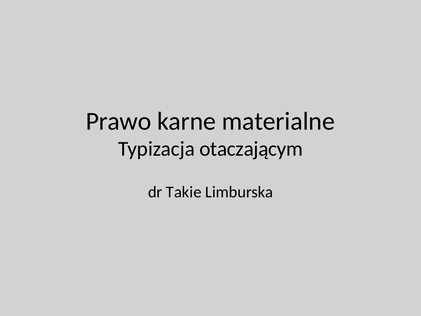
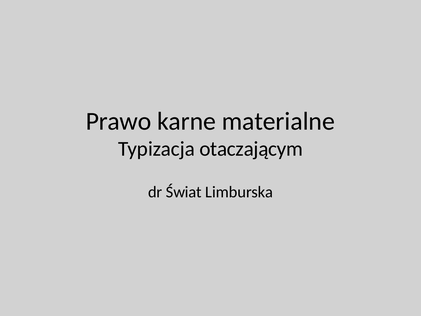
Takie: Takie -> Świat
